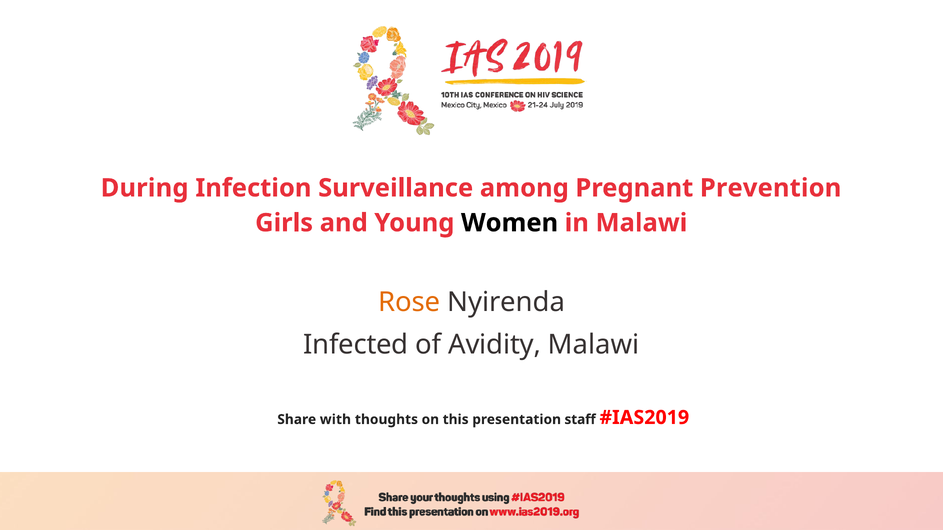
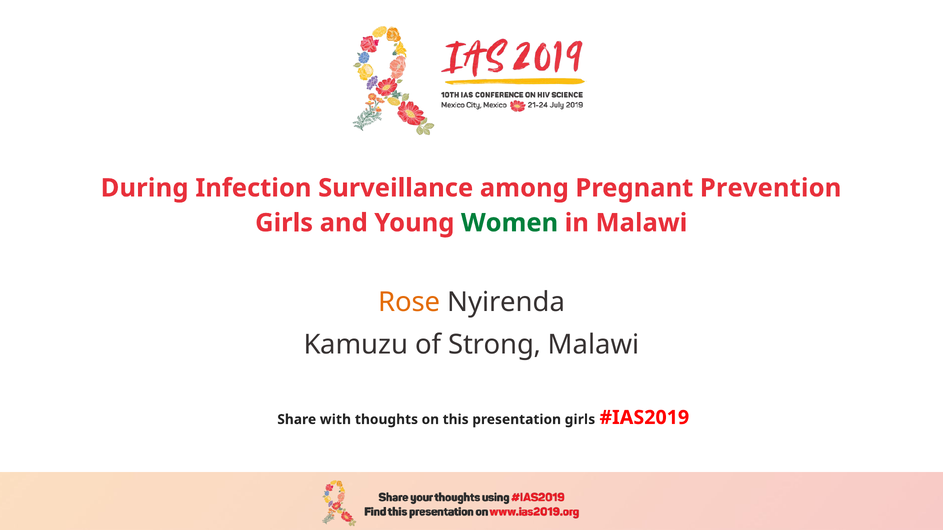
Women colour: black -> green
Infected: Infected -> Kamuzu
Avidity: Avidity -> Strong
presentation staff: staff -> girls
